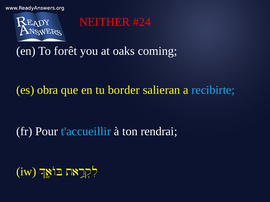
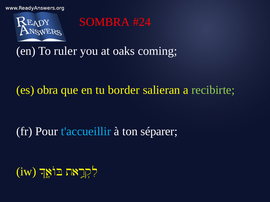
NEITHER: NEITHER -> SOMBRA
forêt: forêt -> ruler
recibirte colour: light blue -> light green
rendrai: rendrai -> séparer
